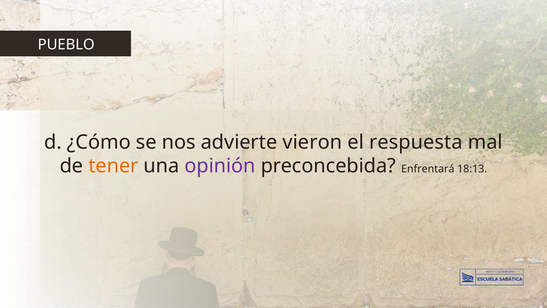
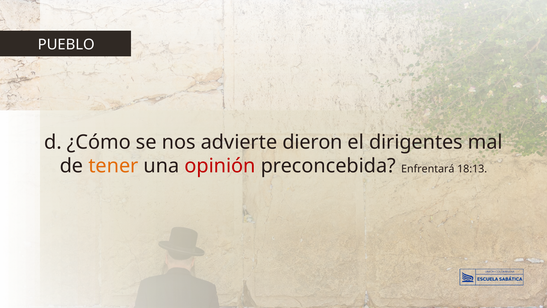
vieron: vieron -> dieron
respuesta: respuesta -> dirigentes
opinión colour: purple -> red
